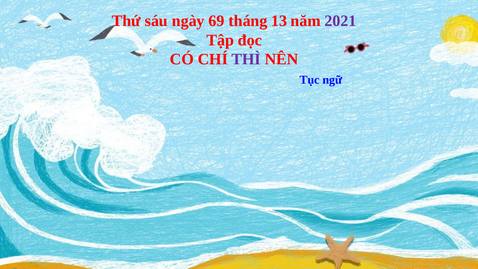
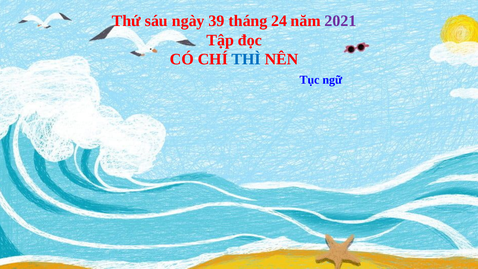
69: 69 -> 39
13: 13 -> 24
THÌ colour: purple -> blue
